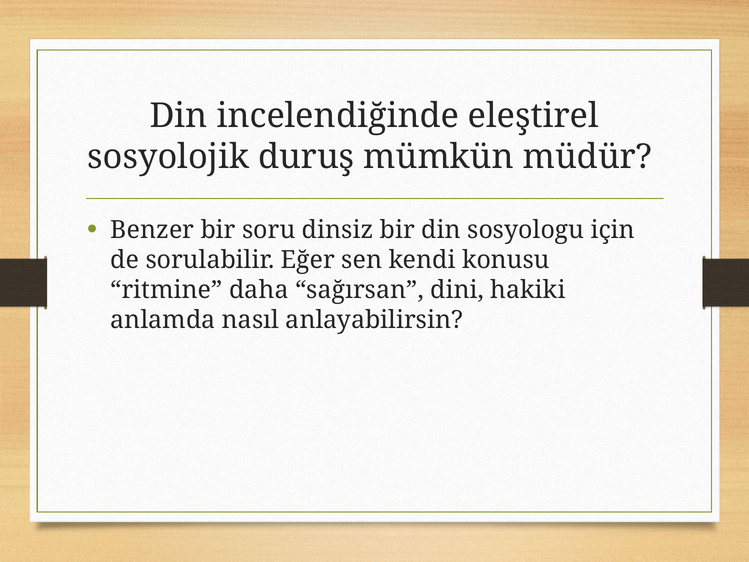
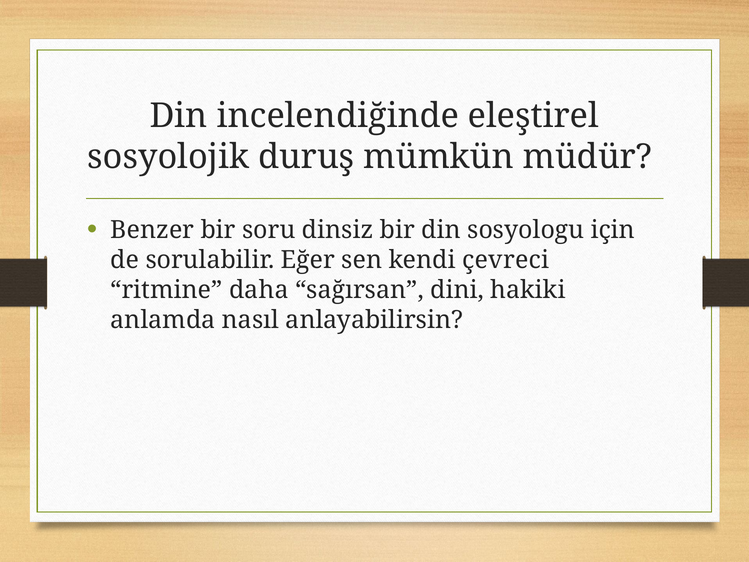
konusu: konusu -> çevreci
